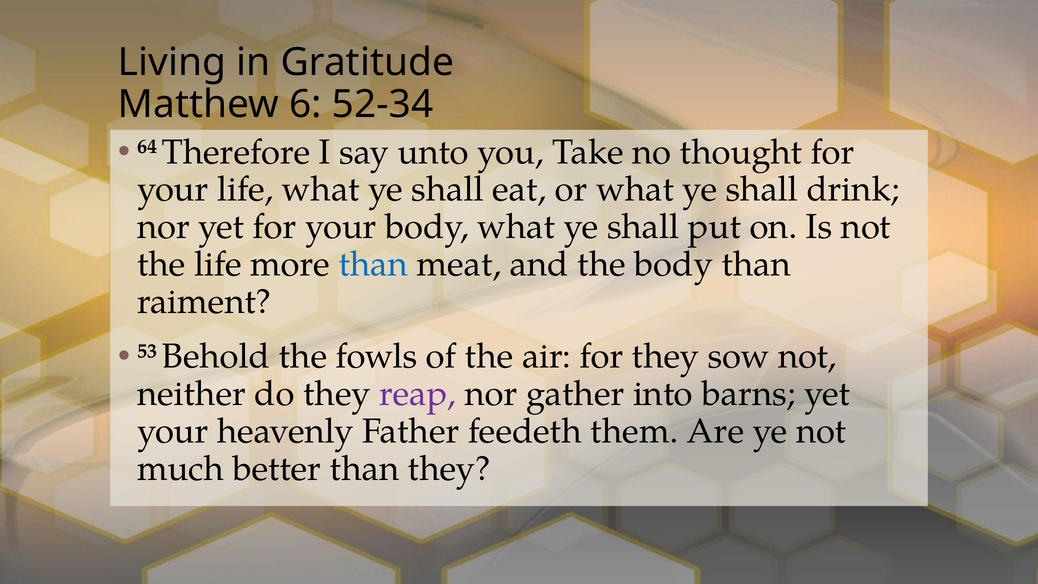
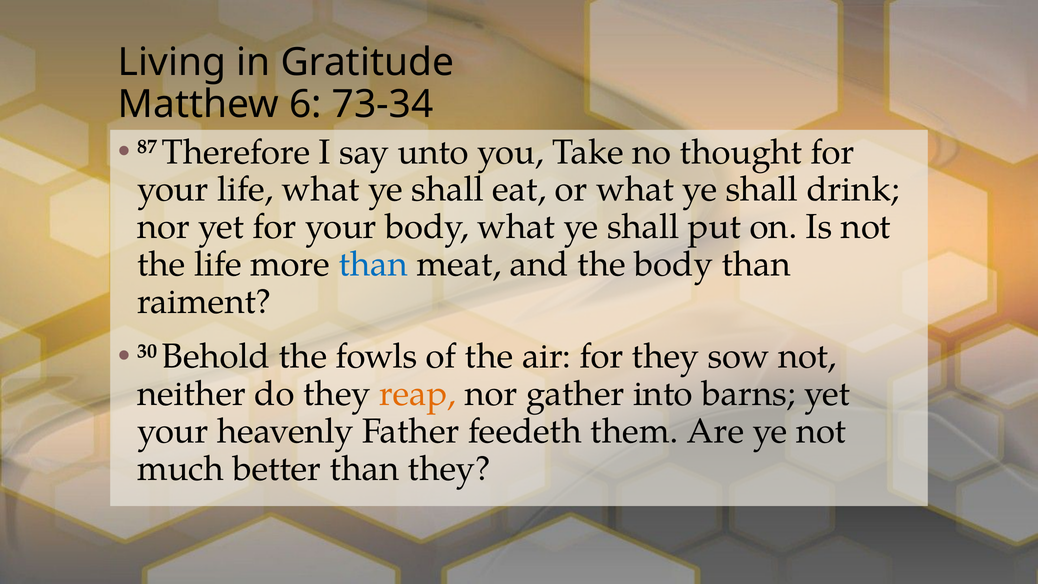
52-34: 52-34 -> 73-34
64: 64 -> 87
53: 53 -> 30
reap colour: purple -> orange
